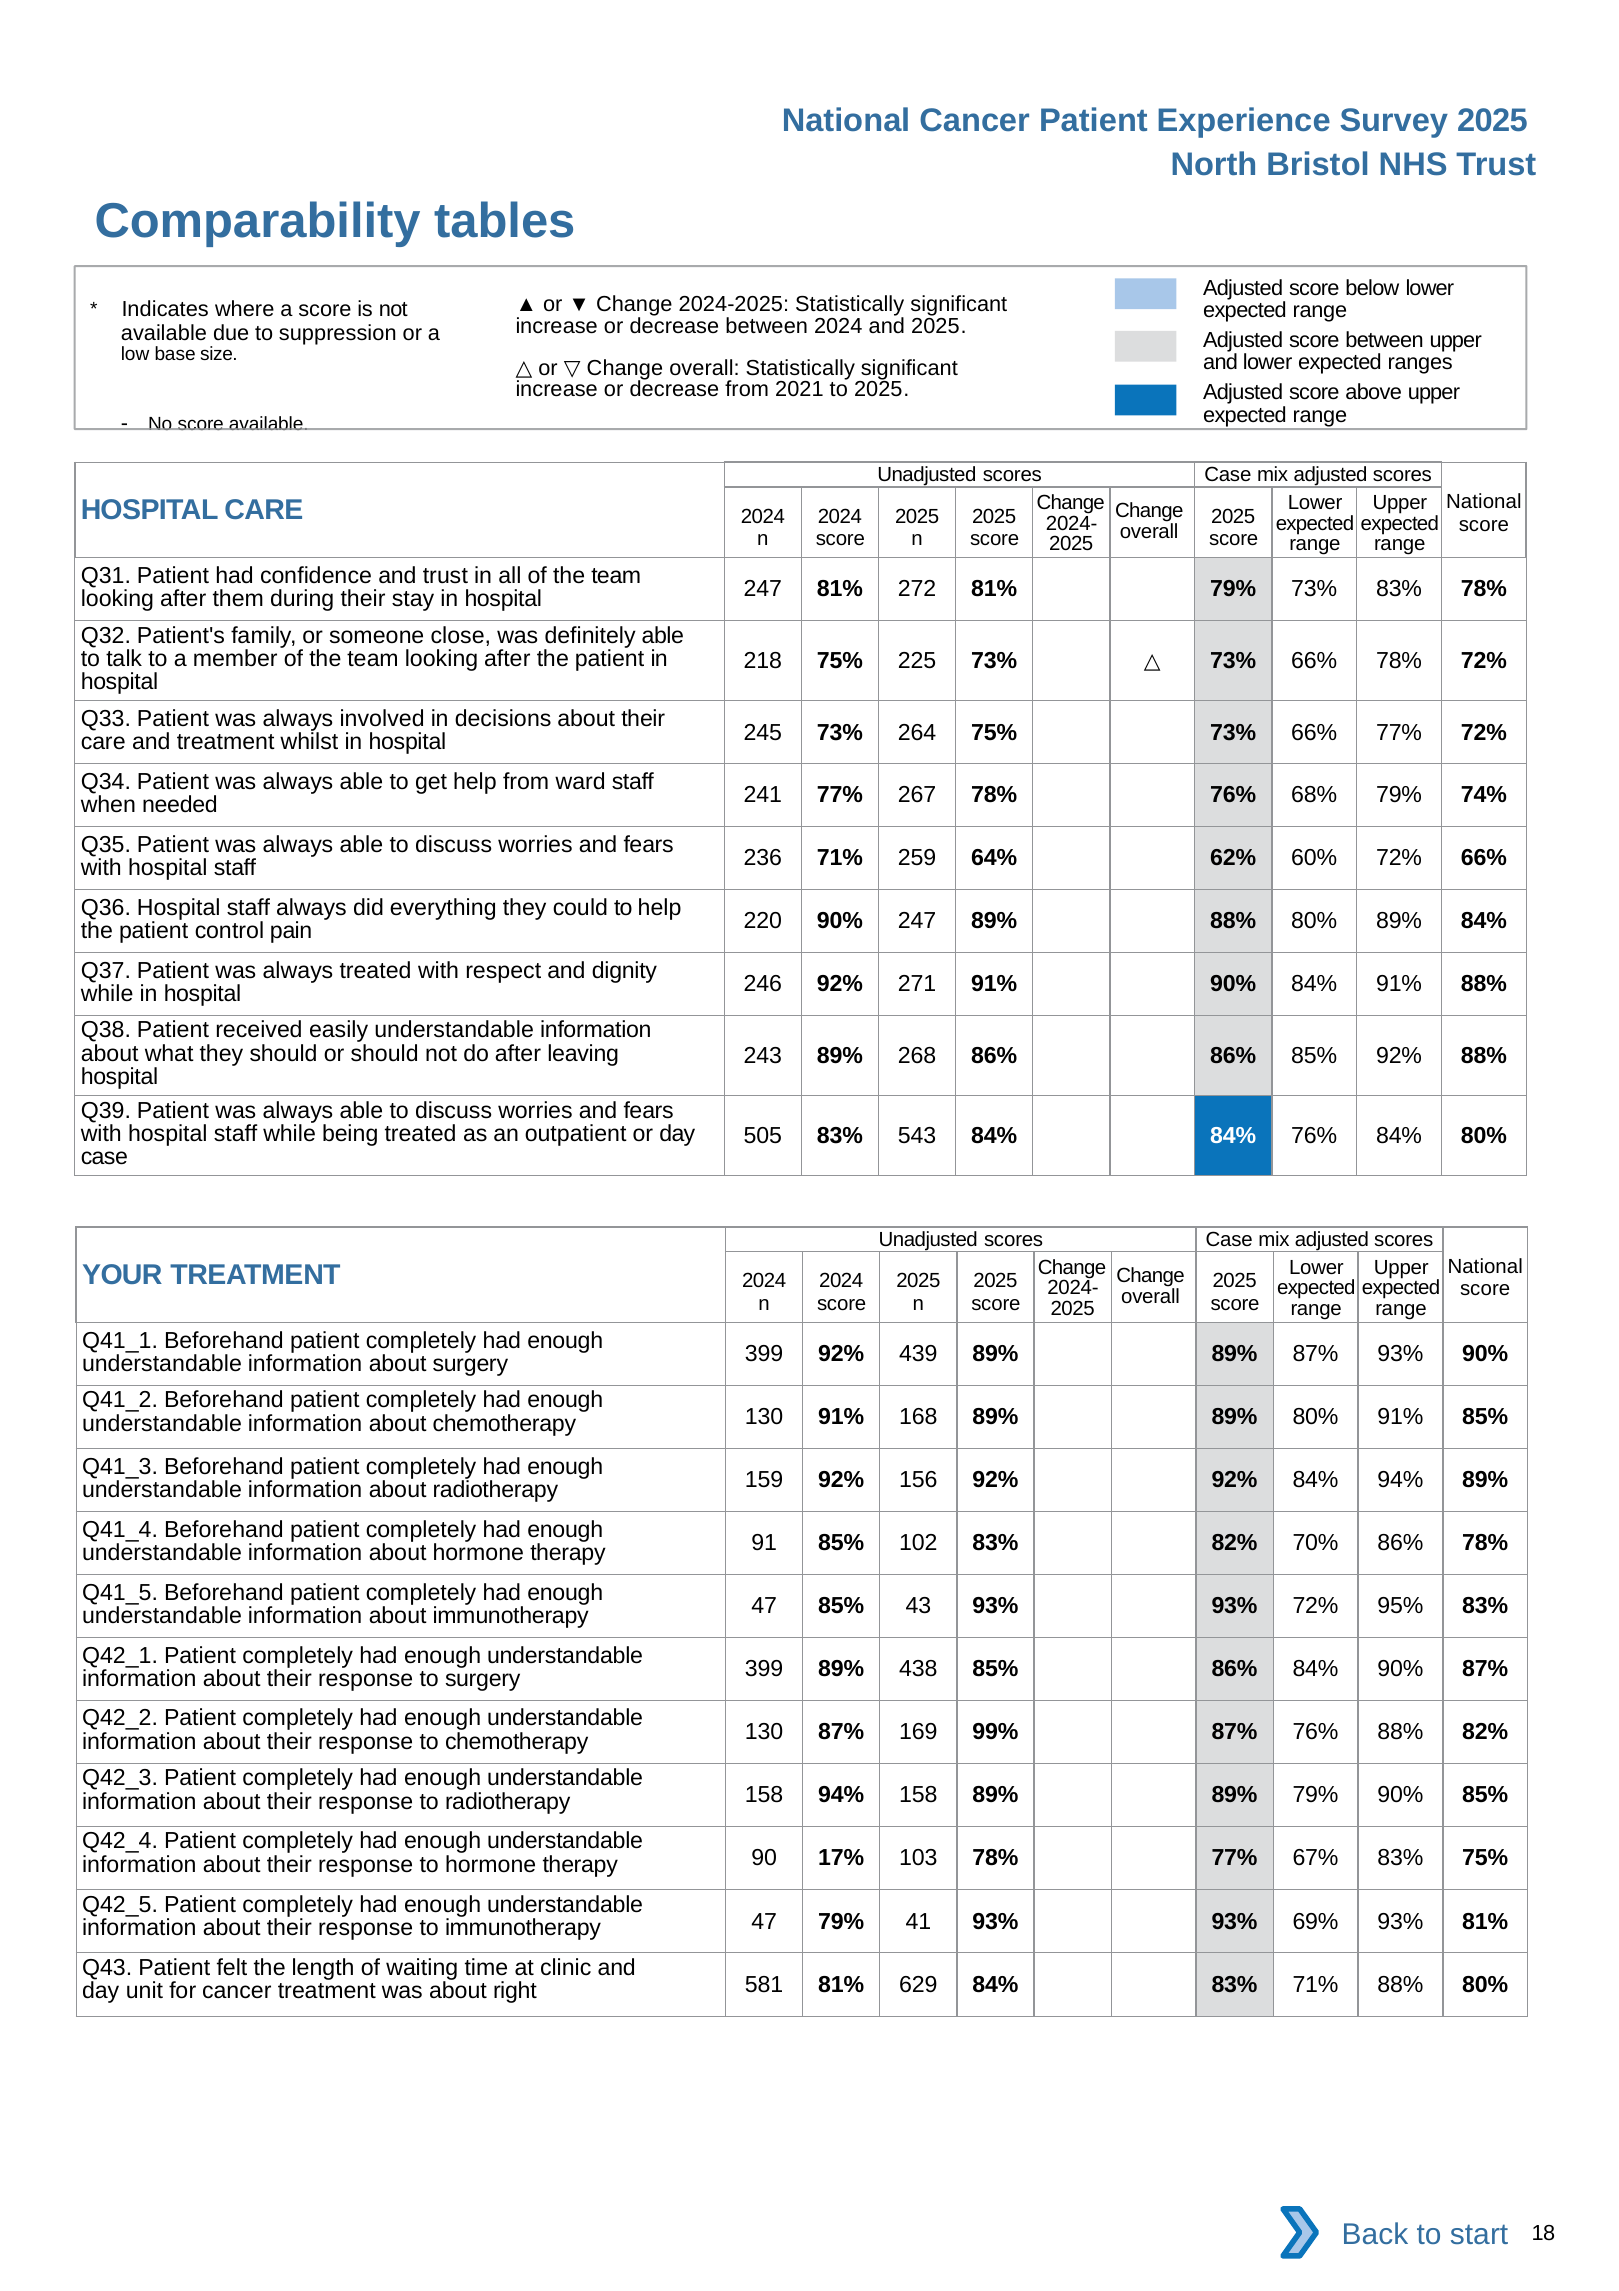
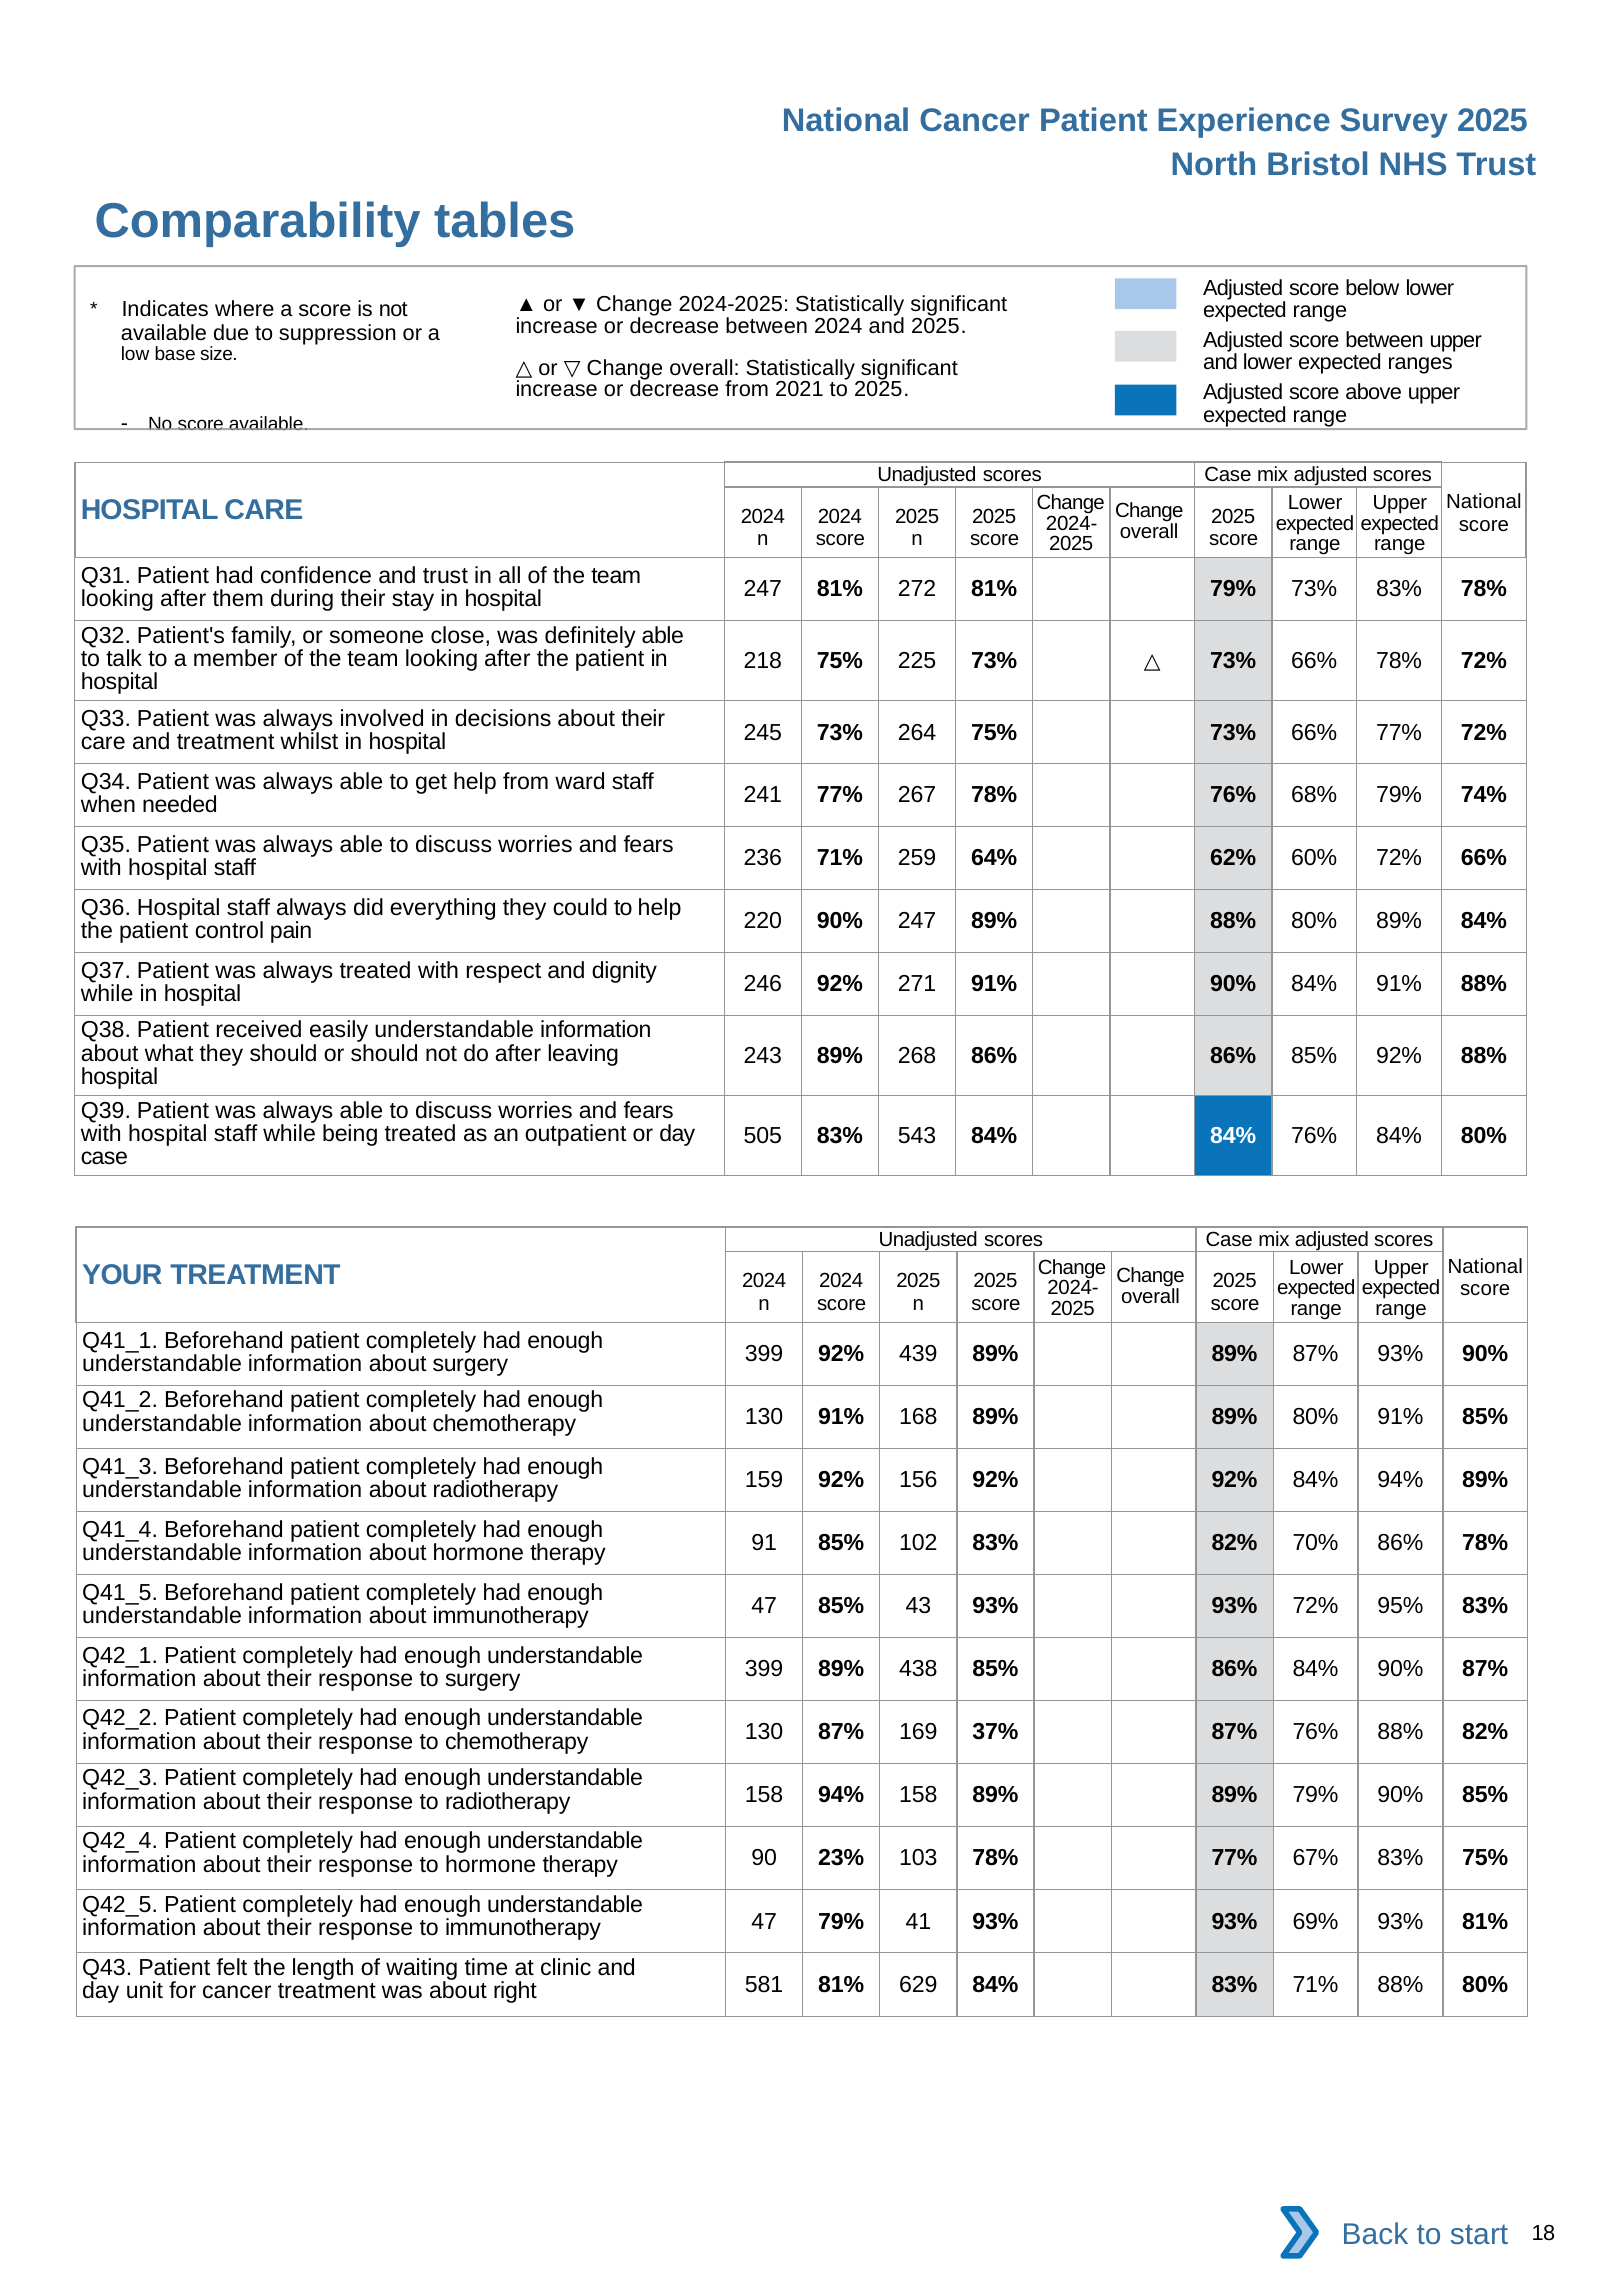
99%: 99% -> 37%
17%: 17% -> 23%
